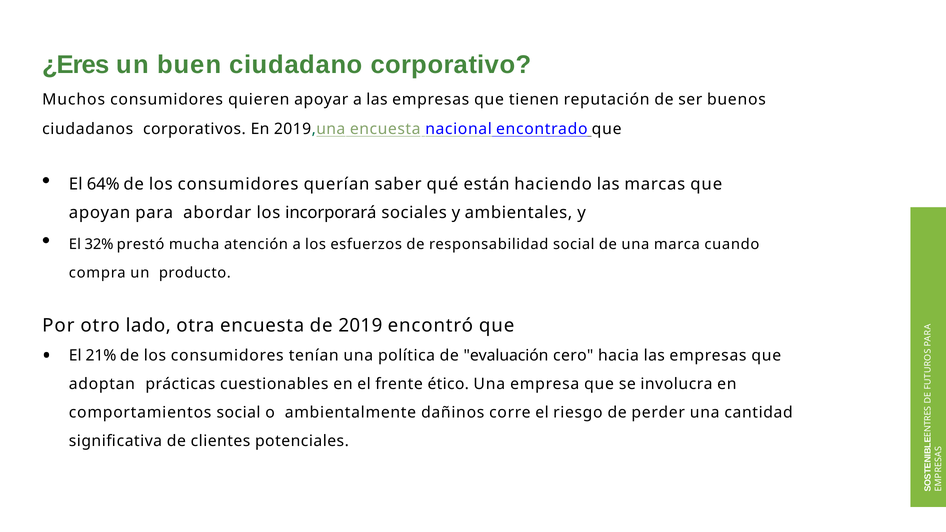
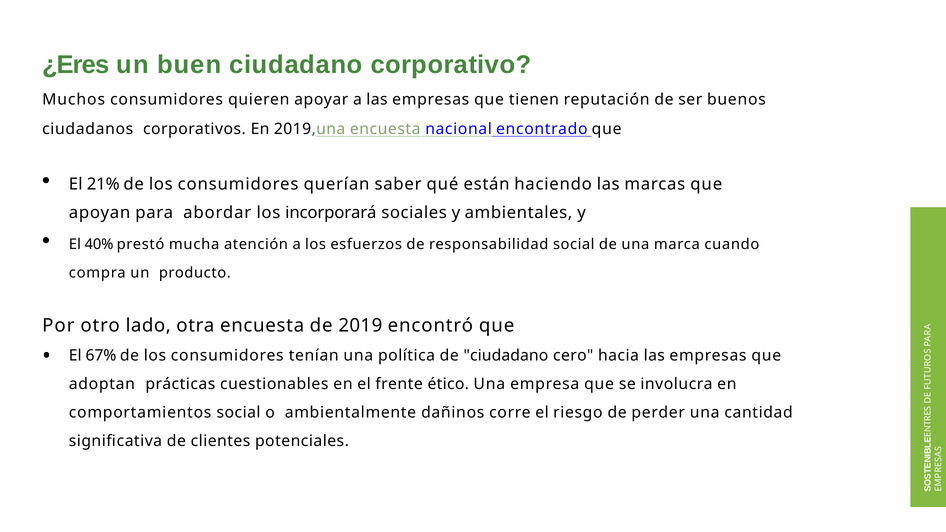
64%: 64% -> 21%
32%: 32% -> 40%
21%: 21% -> 67%
de evaluación: evaluación -> ciudadano
